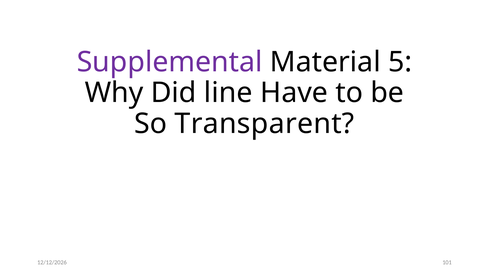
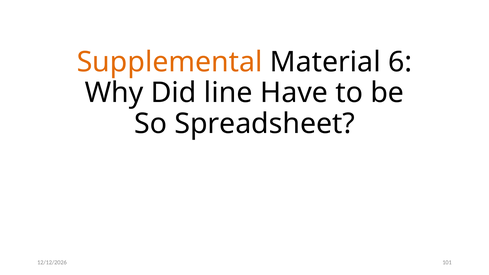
Supplemental colour: purple -> orange
5: 5 -> 6
Transparent: Transparent -> Spreadsheet
